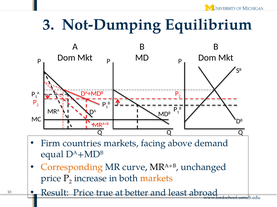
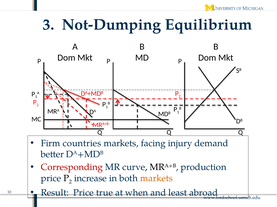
above: above -> injury
equal: equal -> better
Corresponding colour: orange -> red
unchanged: unchanged -> production
better: better -> when
